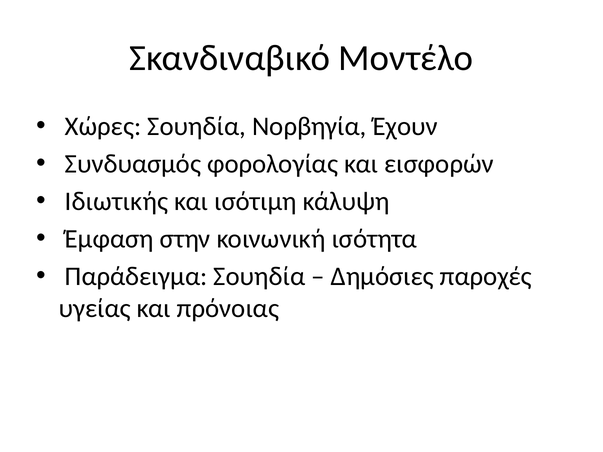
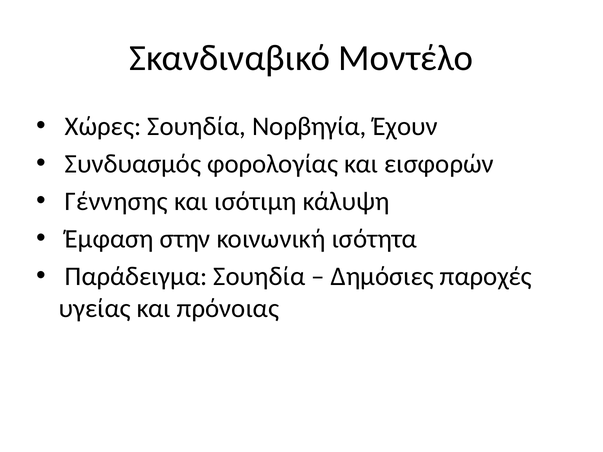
Ιδιωτικής: Ιδιωτικής -> Γέννησης
